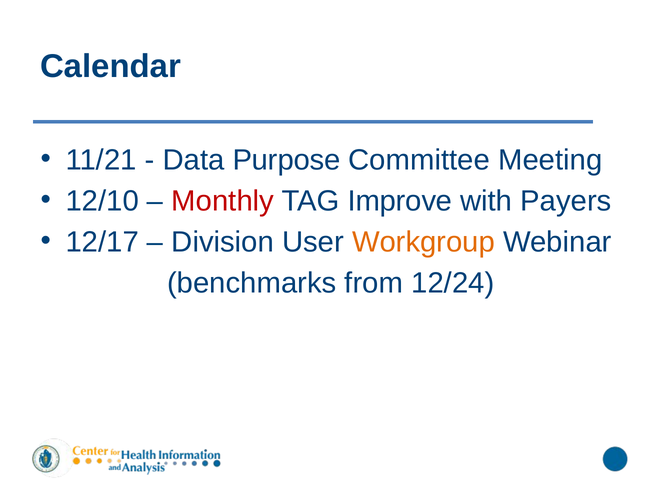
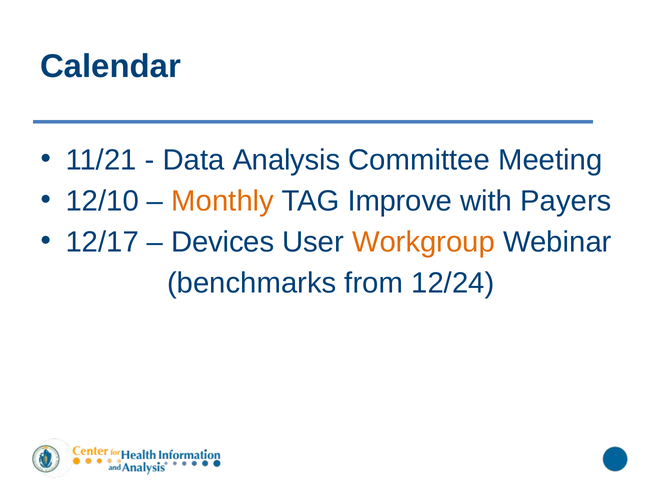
Purpose: Purpose -> Analysis
Monthly colour: red -> orange
Division: Division -> Devices
